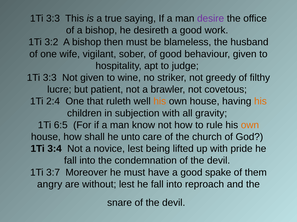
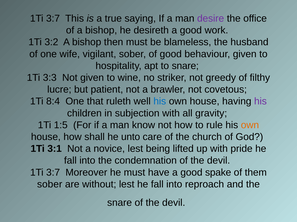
3:3 at (53, 19): 3:3 -> 3:7
to judge: judge -> snare
2:4: 2:4 -> 8:4
his at (160, 102) colour: orange -> blue
his at (260, 102) colour: orange -> purple
6:5: 6:5 -> 1:5
3:4: 3:4 -> 3:1
angry at (50, 185): angry -> sober
